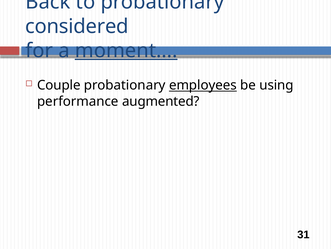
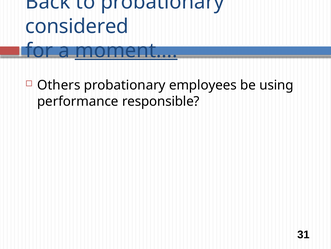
Couple: Couple -> Others
employees underline: present -> none
augmented: augmented -> responsible
